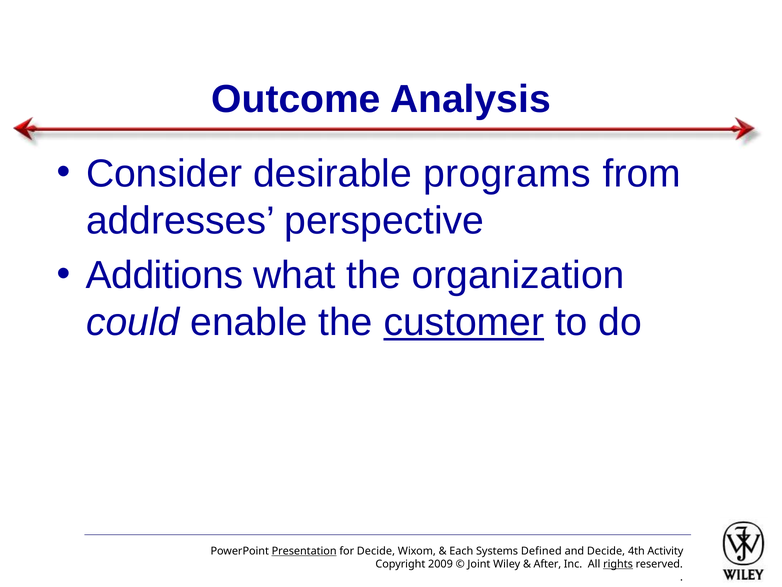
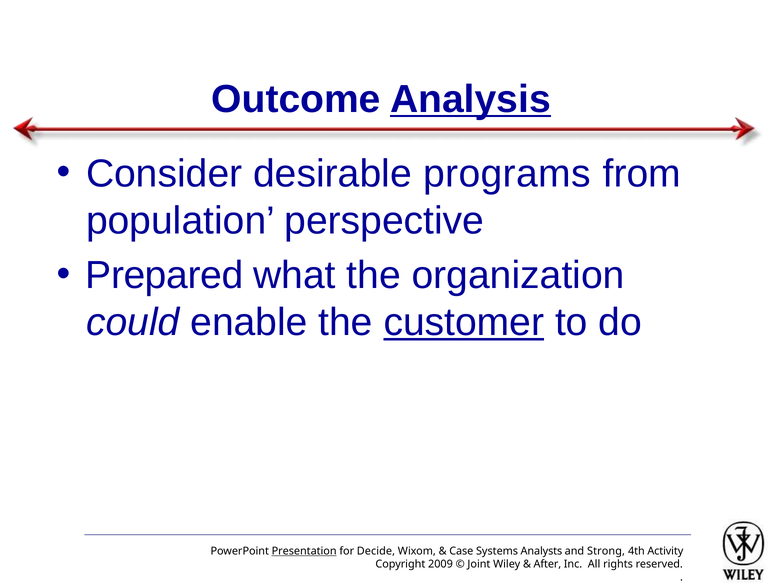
Analysis underline: none -> present
addresses: addresses -> population
Additions: Additions -> Prepared
Each: Each -> Case
Defined: Defined -> Analysts
and Decide: Decide -> Strong
rights underline: present -> none
